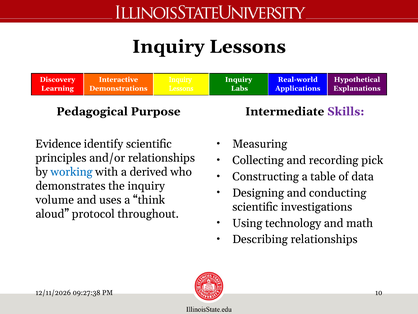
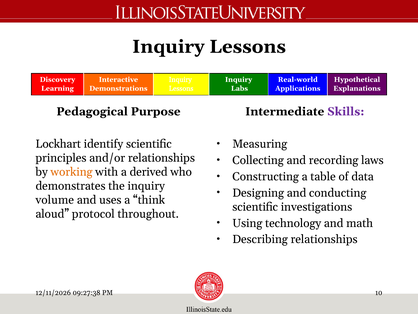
Evidence: Evidence -> Lockhart
pick: pick -> laws
working colour: blue -> orange
